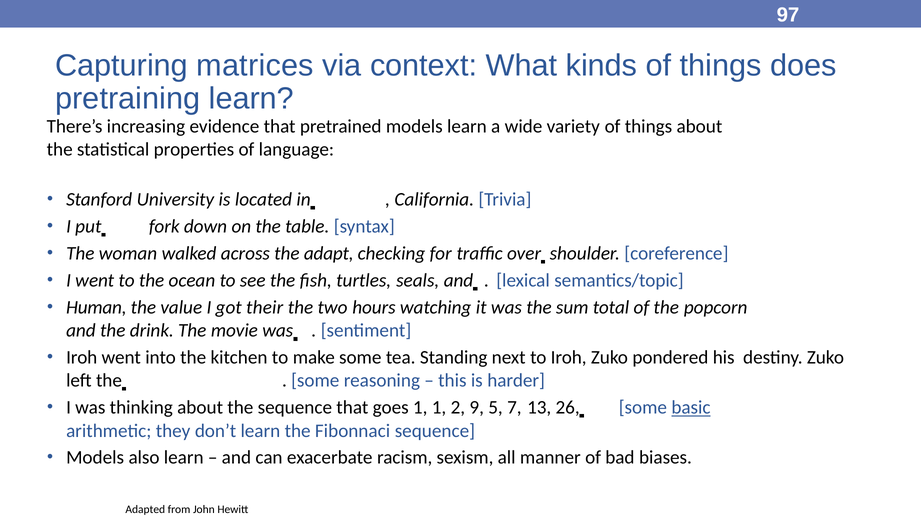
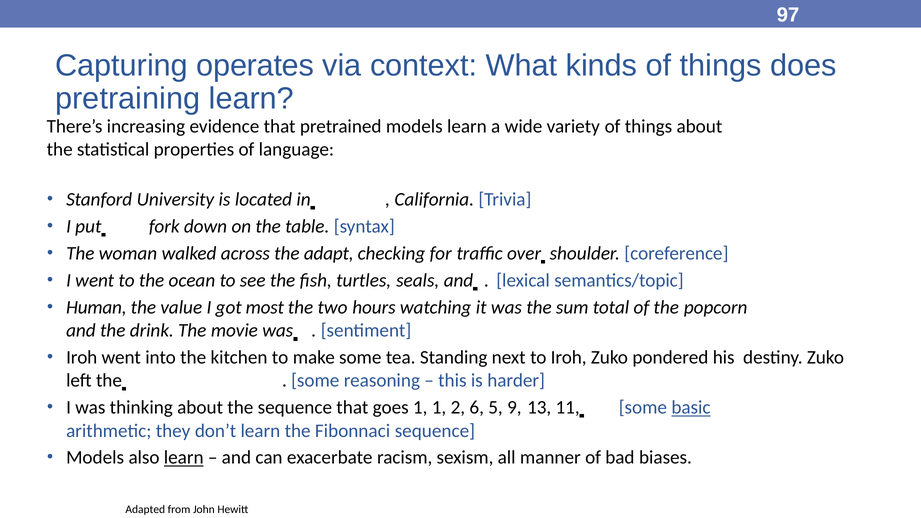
matrices: matrices -> operates
their: their -> most
9: 9 -> 6
7: 7 -> 9
26: 26 -> 11
learn at (184, 458) underline: none -> present
